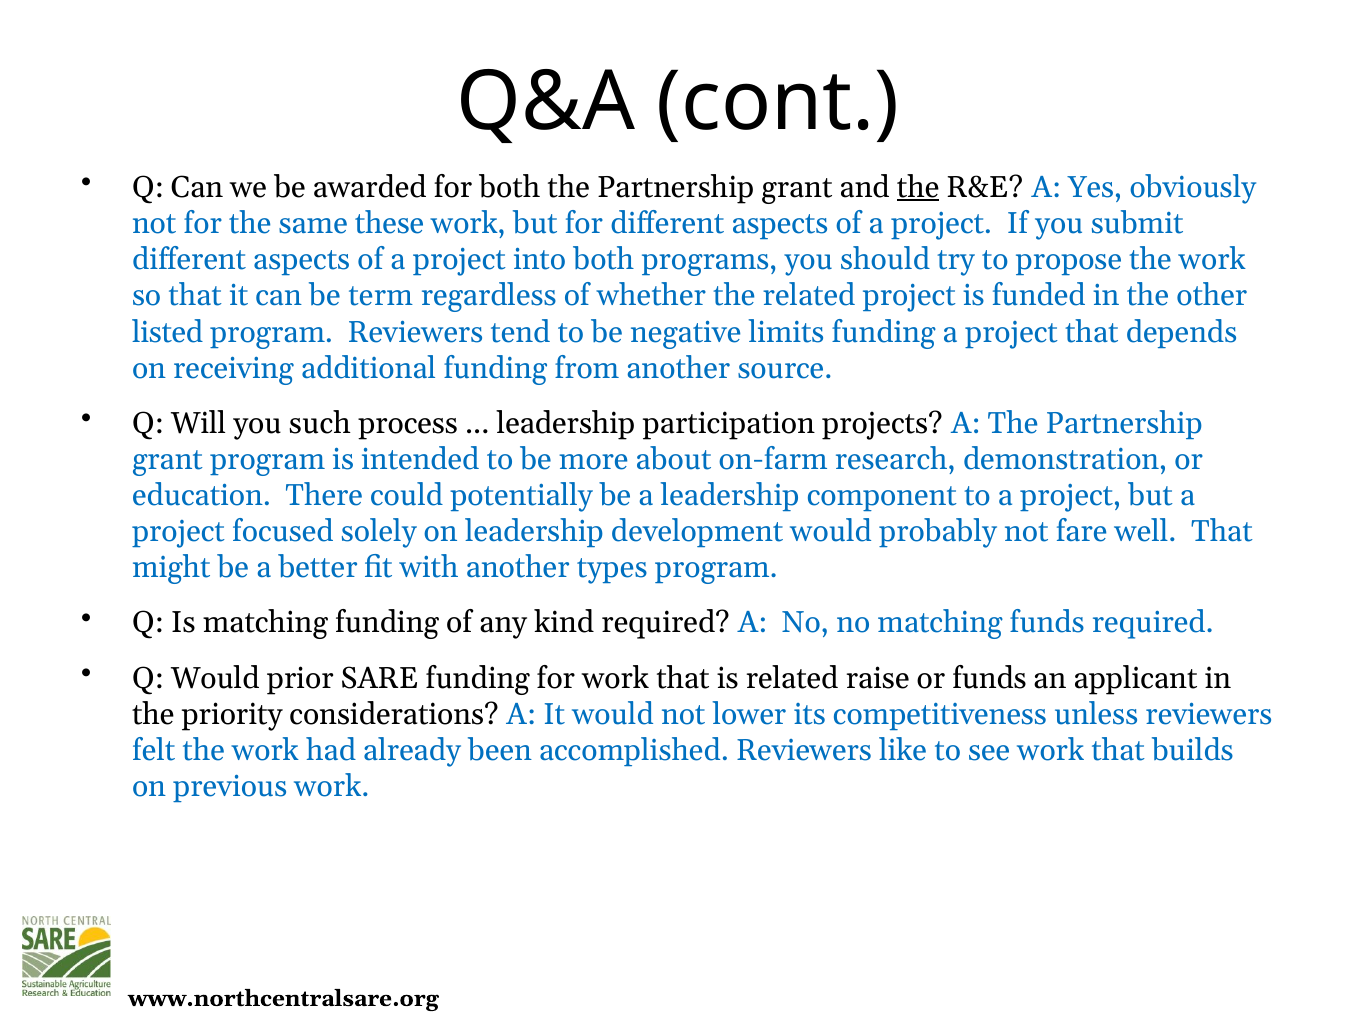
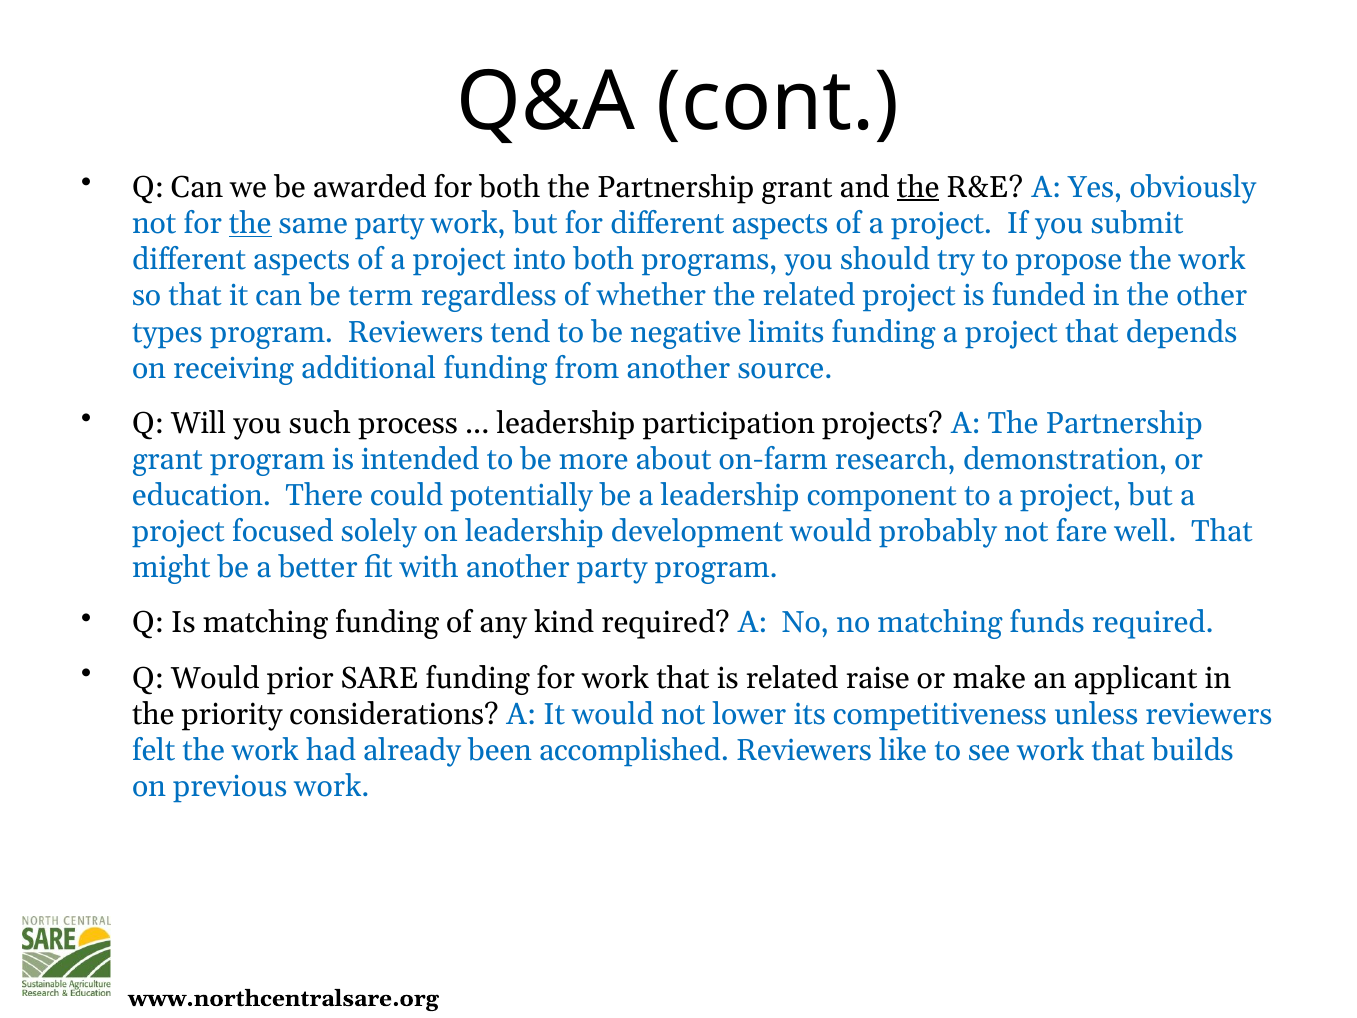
the at (250, 223) underline: none -> present
same these: these -> party
listed: listed -> types
another types: types -> party
or funds: funds -> make
